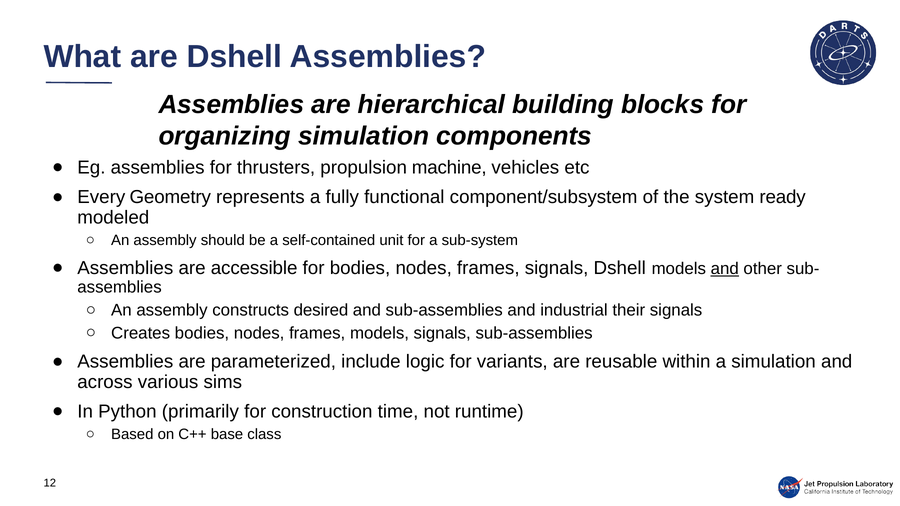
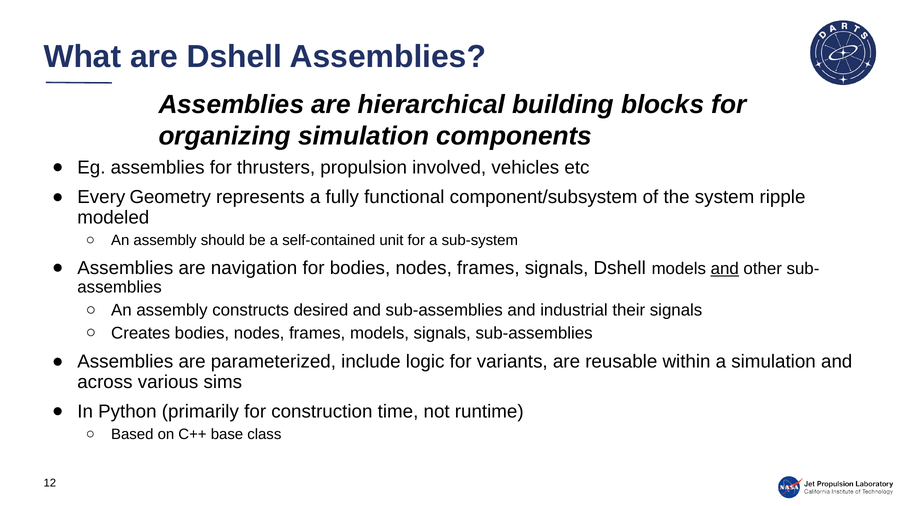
machine: machine -> involved
ready: ready -> ripple
accessible: accessible -> navigation
